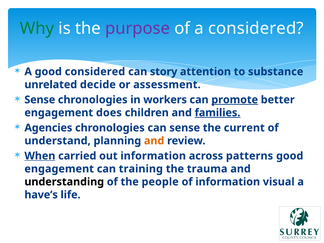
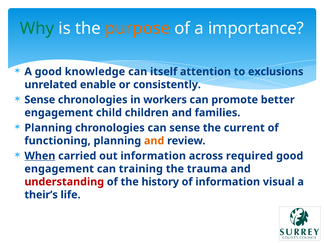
purpose colour: purple -> orange
a considered: considered -> importance
good considered: considered -> knowledge
story: story -> itself
substance: substance -> exclusions
decide: decide -> enable
assessment: assessment -> consistently
promote underline: present -> none
does: does -> child
families underline: present -> none
Agencies at (48, 128): Agencies -> Planning
understand: understand -> functioning
patterns: patterns -> required
understanding colour: black -> red
people: people -> history
have’s: have’s -> their’s
